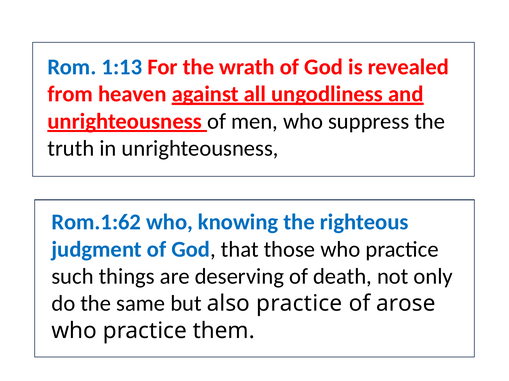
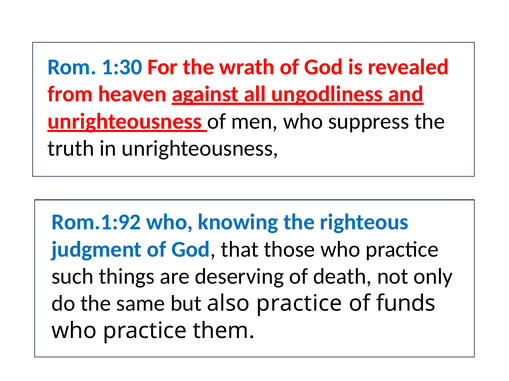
1:13: 1:13 -> 1:30
Rom.1:62: Rom.1:62 -> Rom.1:92
arose: arose -> funds
